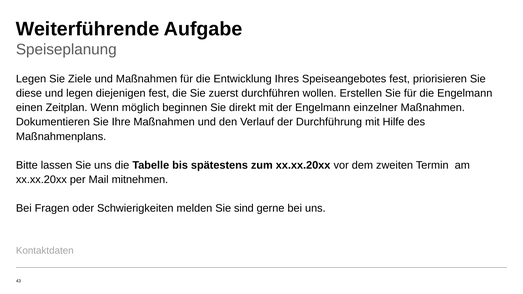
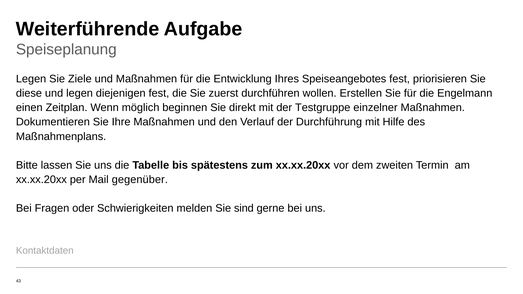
der Engelmann: Engelmann -> Testgruppe
mitnehmen: mitnehmen -> gegenüber
